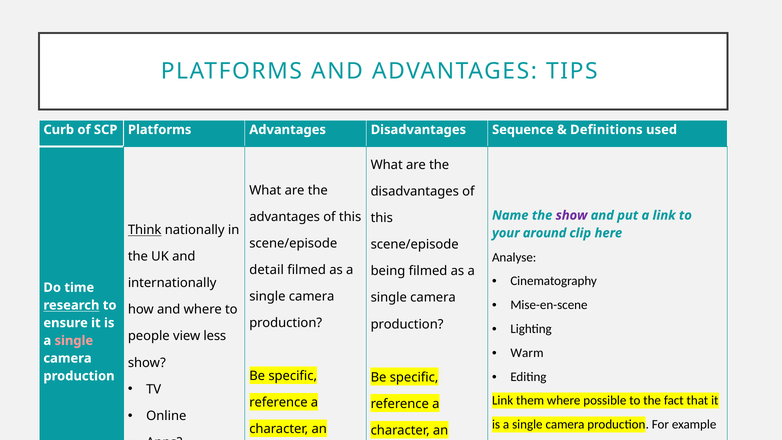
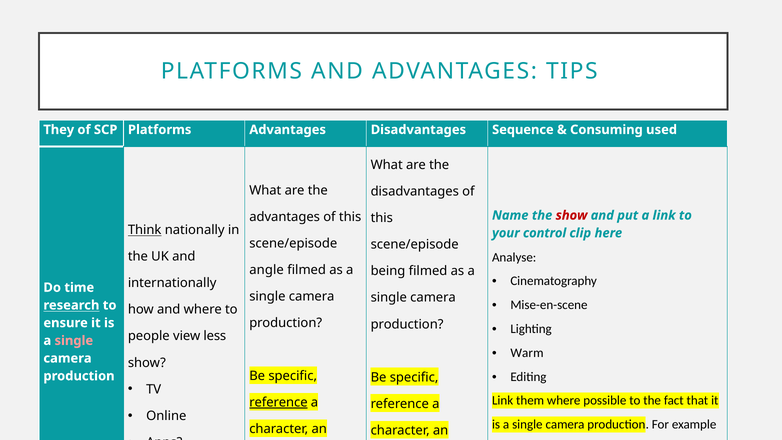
Curb: Curb -> They
Definitions: Definitions -> Consuming
show at (572, 215) colour: purple -> red
around: around -> control
detail: detail -> angle
reference at (278, 402) underline: none -> present
